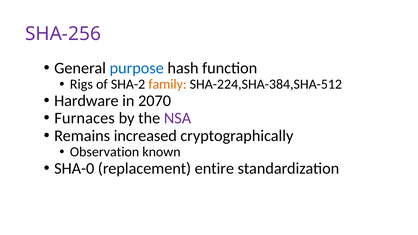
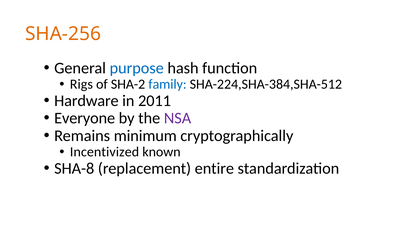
SHA-256 colour: purple -> orange
family colour: orange -> blue
2070: 2070 -> 2011
Furnaces: Furnaces -> Everyone
increased: increased -> minimum
Observation: Observation -> Incentivized
SHA-0: SHA-0 -> SHA-8
